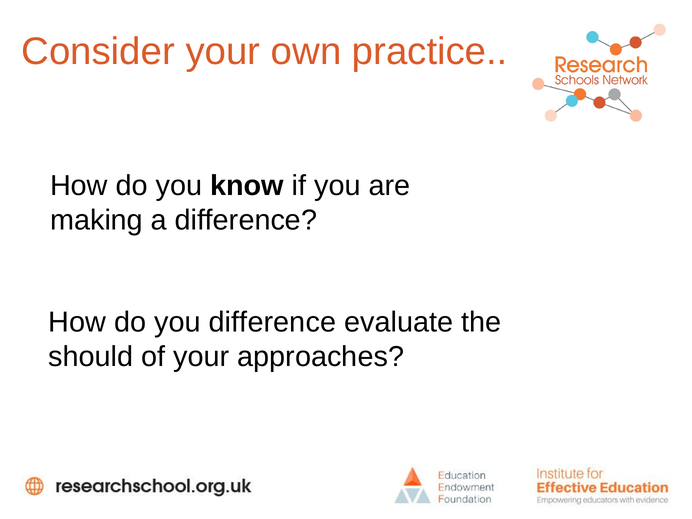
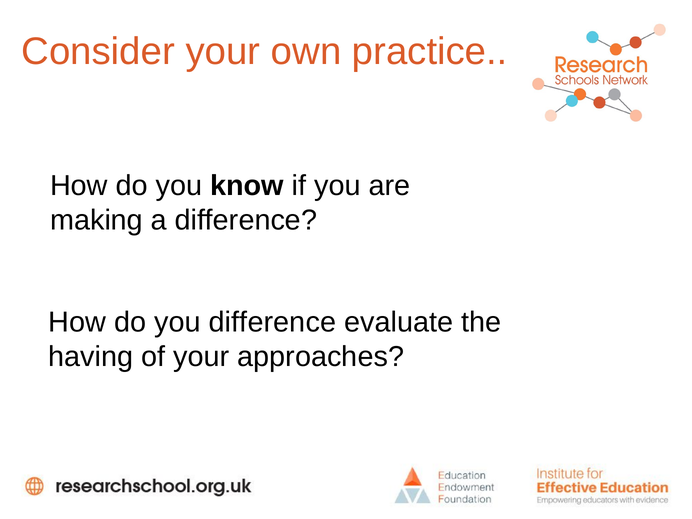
should: should -> having
